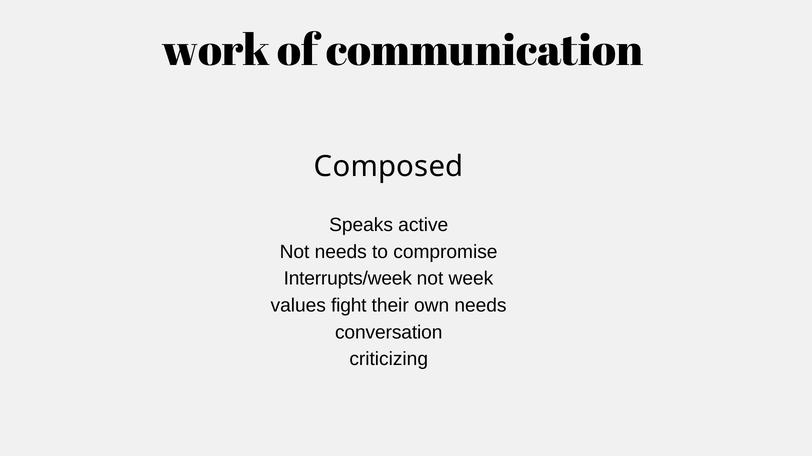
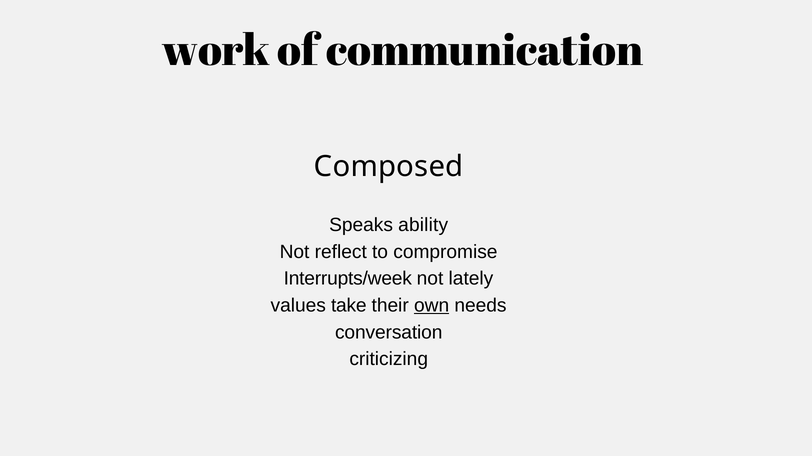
active: active -> ability
Not needs: needs -> reflect
week: week -> lately
fight: fight -> take
own underline: none -> present
